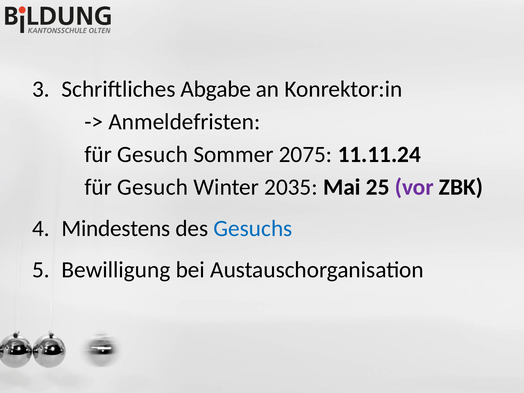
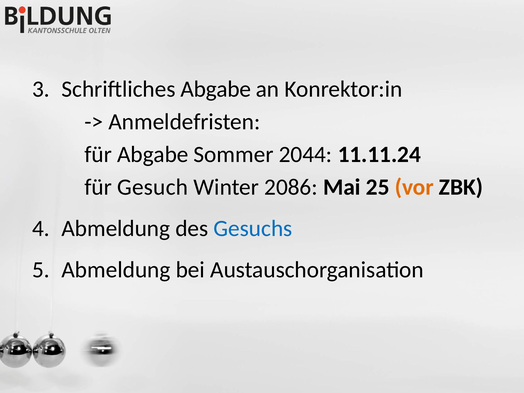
Gesuch at (153, 154): Gesuch -> Abgabe
2075: 2075 -> 2044
2035: 2035 -> 2086
vor colour: purple -> orange
Mindestens at (116, 228): Mindestens -> Abmeldung
Bewilligung at (116, 270): Bewilligung -> Abmeldung
